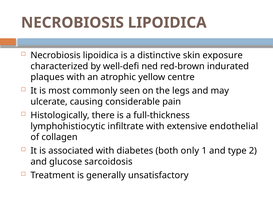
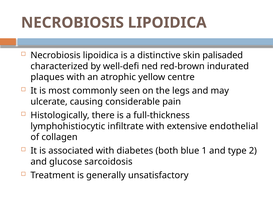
exposure: exposure -> palisaded
only: only -> blue
